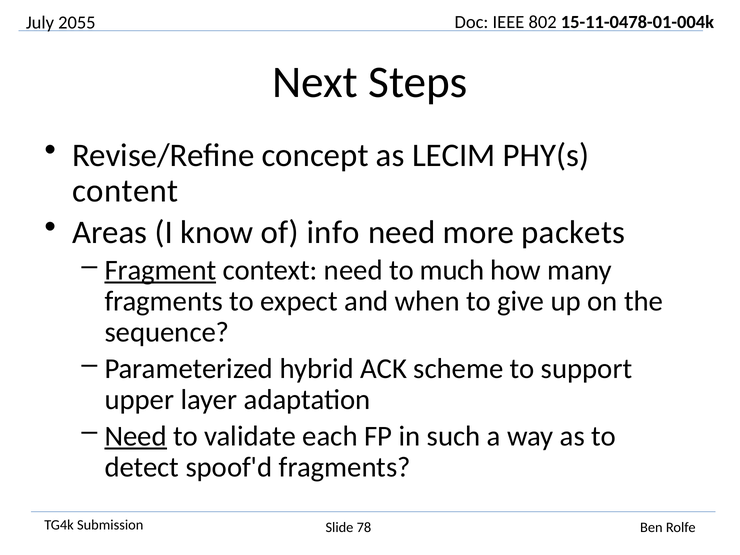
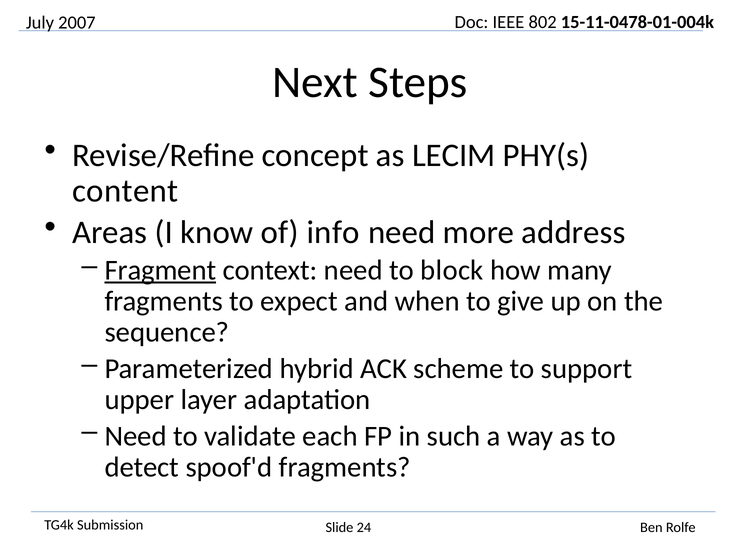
2055: 2055 -> 2007
packets: packets -> address
much: much -> block
Need at (136, 436) underline: present -> none
78: 78 -> 24
